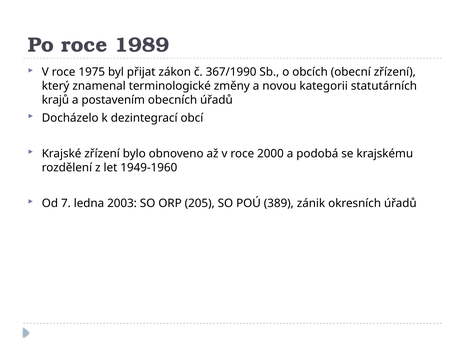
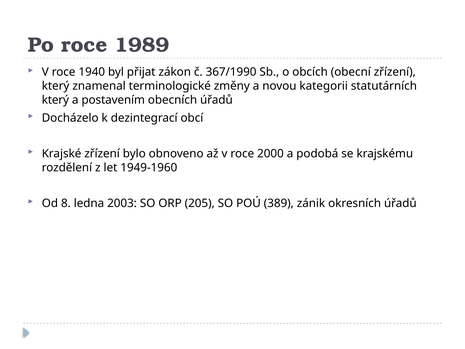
1975: 1975 -> 1940
krajů at (55, 100): krajů -> který
7: 7 -> 8
